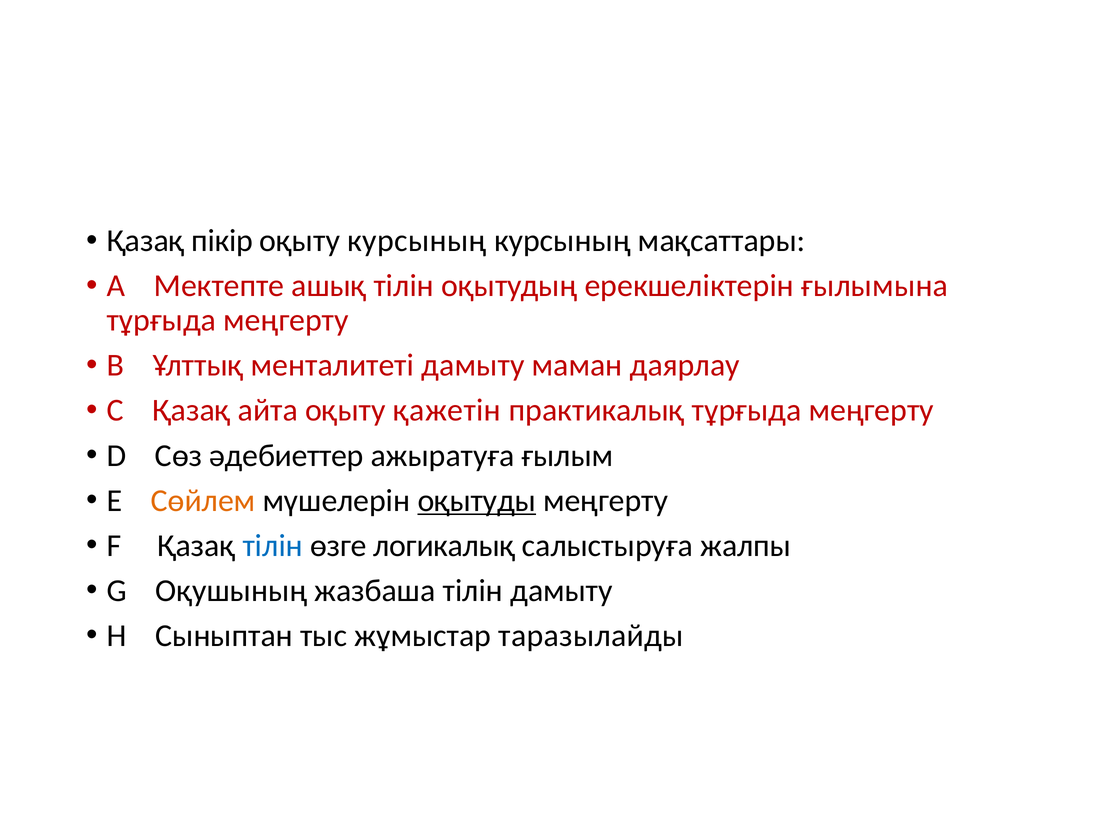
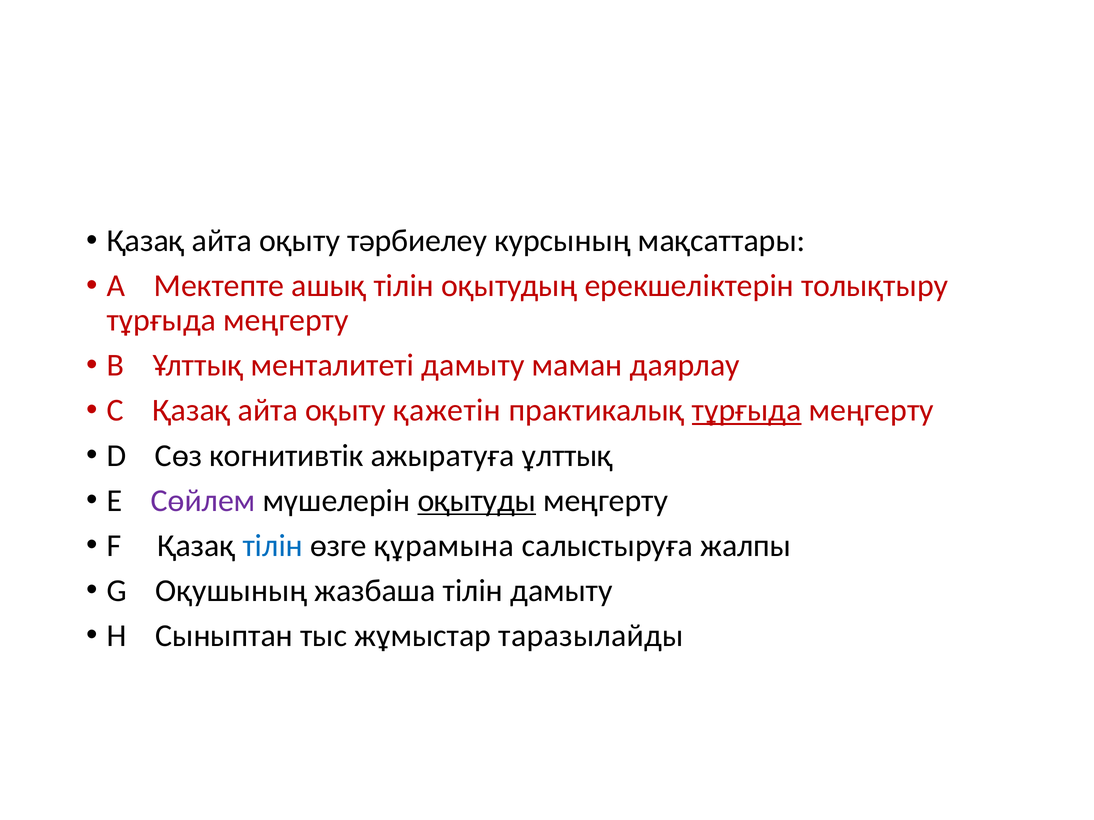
пікір at (222, 241): пікір -> айта
оқыту курсының: курсының -> тәрбиелеу
ғылымына: ғылымына -> толықтыру
тұрғыда at (747, 411) underline: none -> present
әдебиеттер: әдебиеттер -> когнитивтік
ажыратуға ғылым: ғылым -> ұлттық
Сөйлем colour: orange -> purple
логикалық: логикалық -> құрамына
